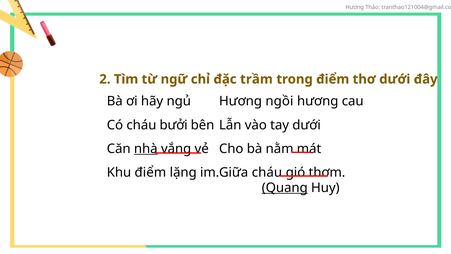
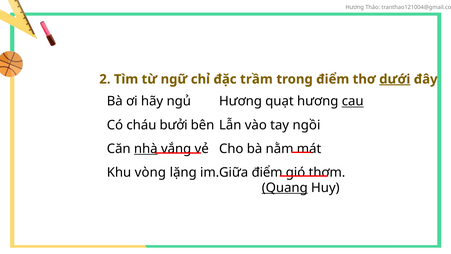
dưới at (395, 79) underline: none -> present
ngồi: ngồi -> quạt
cau underline: none -> present
tay dưới: dưới -> ngồi
Khu điểm: điểm -> vòng
Giữa cháu: cháu -> điểm
